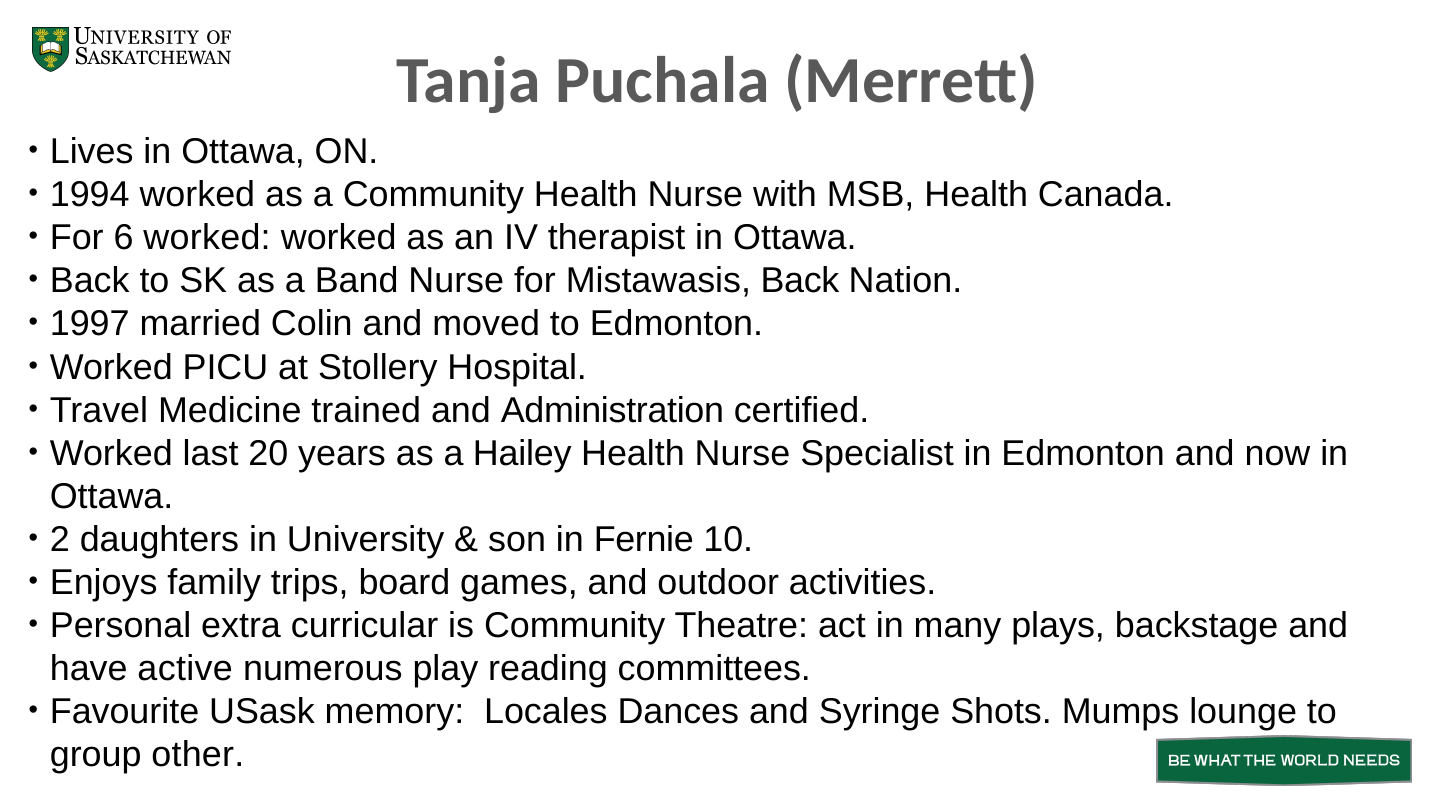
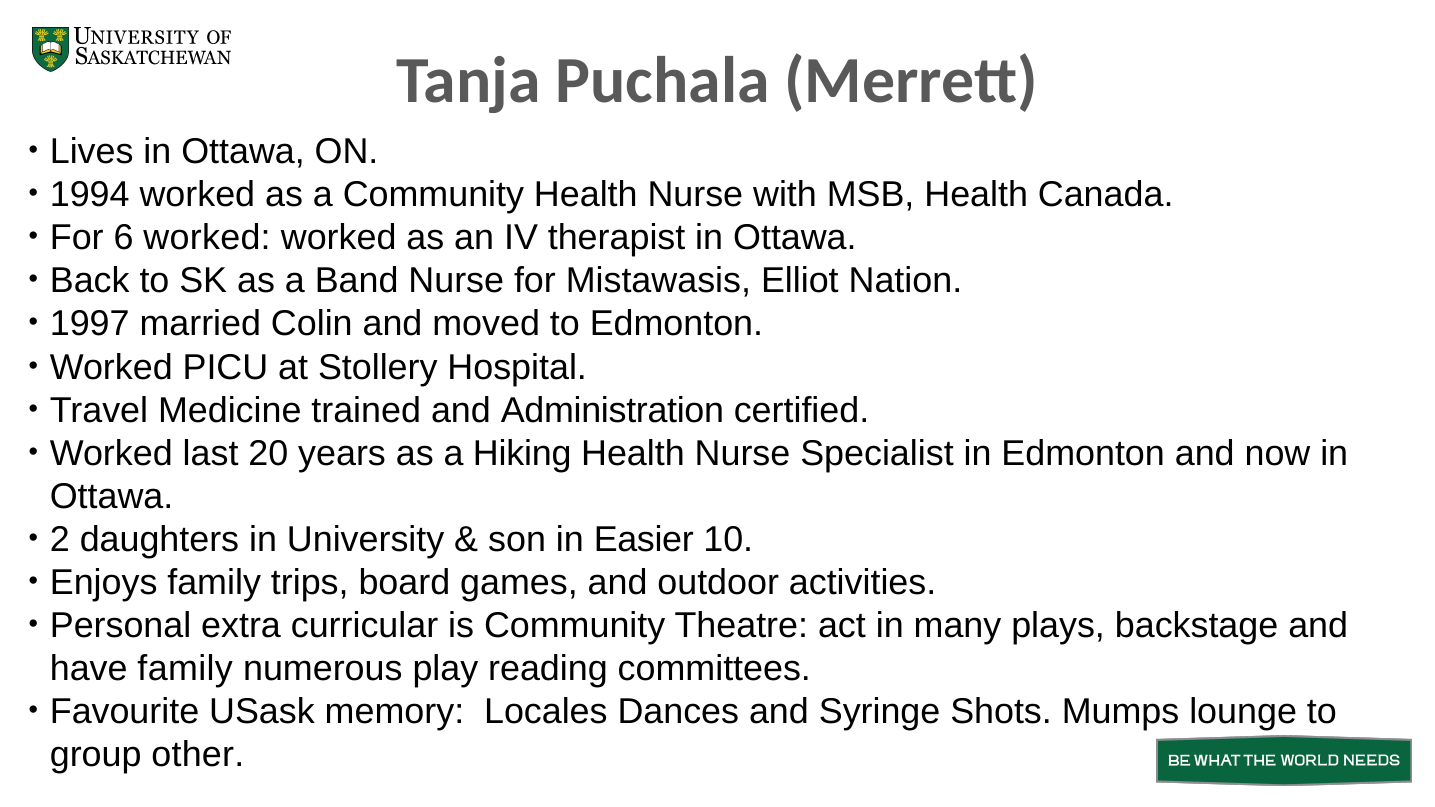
Mistawasis Back: Back -> Elliot
Hailey: Hailey -> Hiking
Fernie: Fernie -> Easier
have active: active -> family
